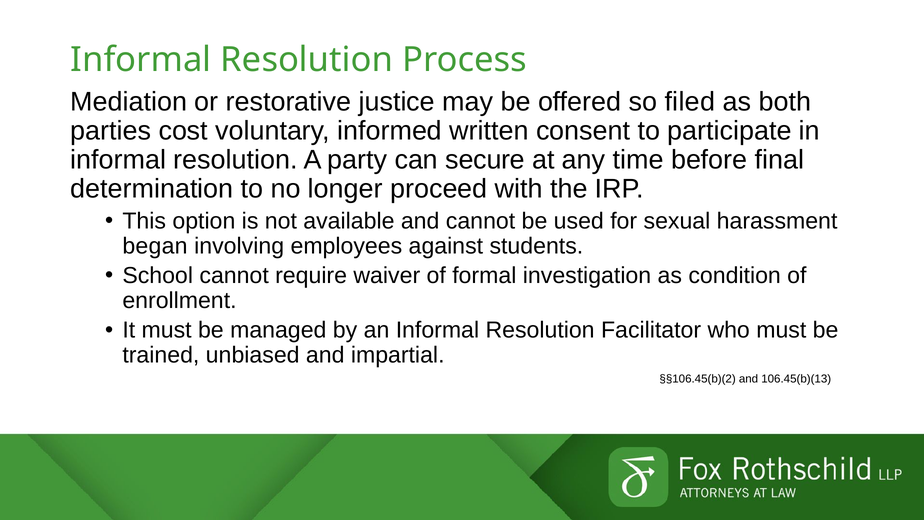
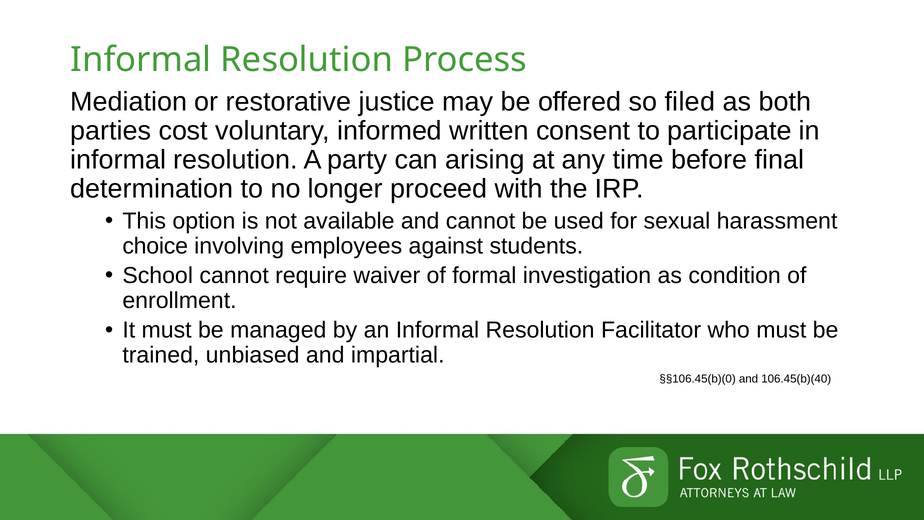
secure: secure -> arising
began: began -> choice
§§106.45(b)(2: §§106.45(b)(2 -> §§106.45(b)(0
106.45(b)(13: 106.45(b)(13 -> 106.45(b)(40
